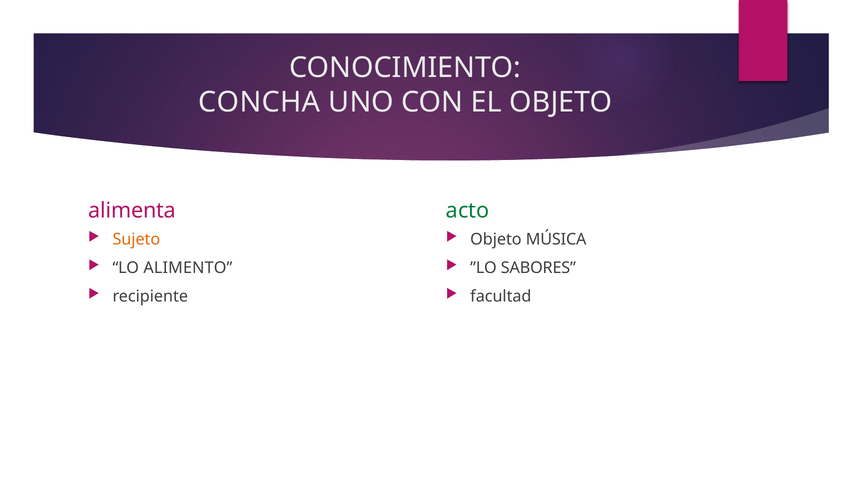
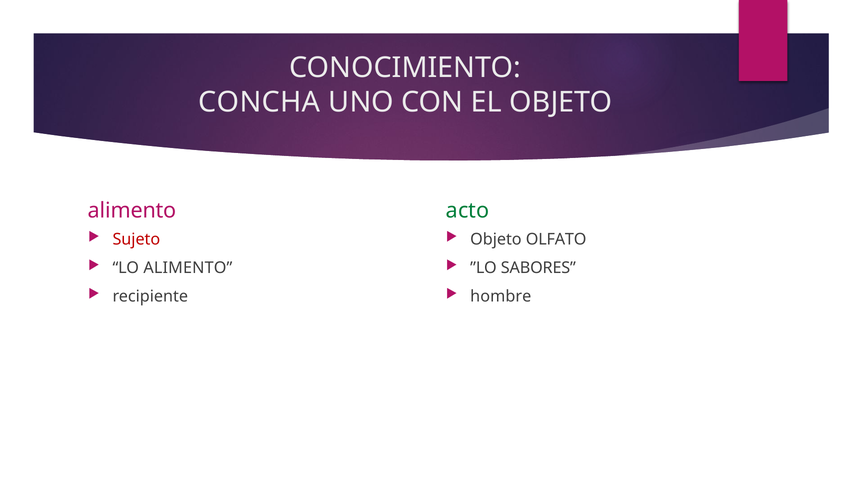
alimenta at (132, 210): alimenta -> alimento
Sujeto colour: orange -> red
MÚSICA: MÚSICA -> OLFATO
facultad: facultad -> hombre
